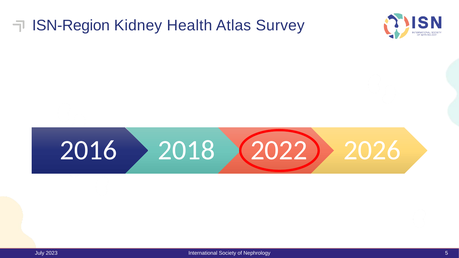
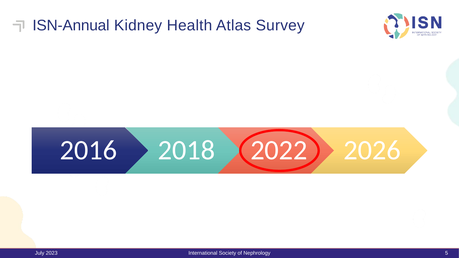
ISN-Region: ISN-Region -> ISN-Annual
